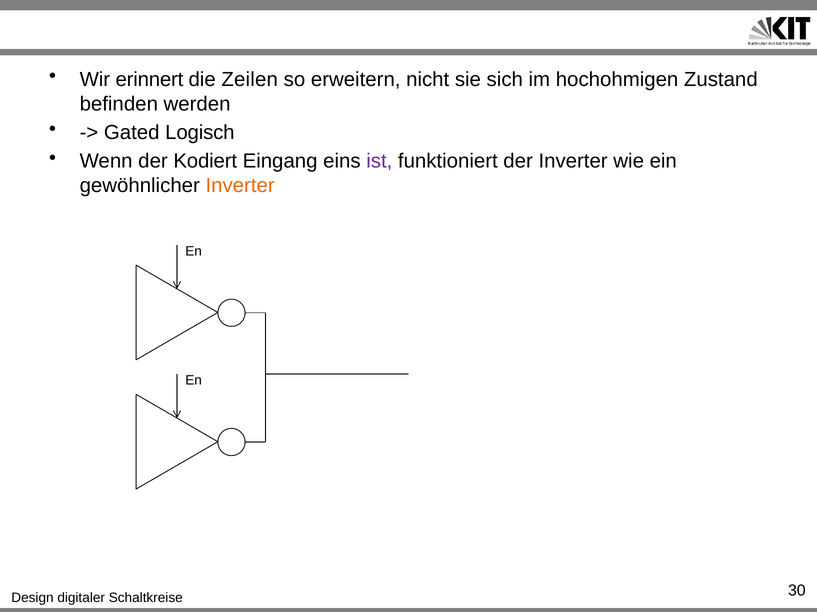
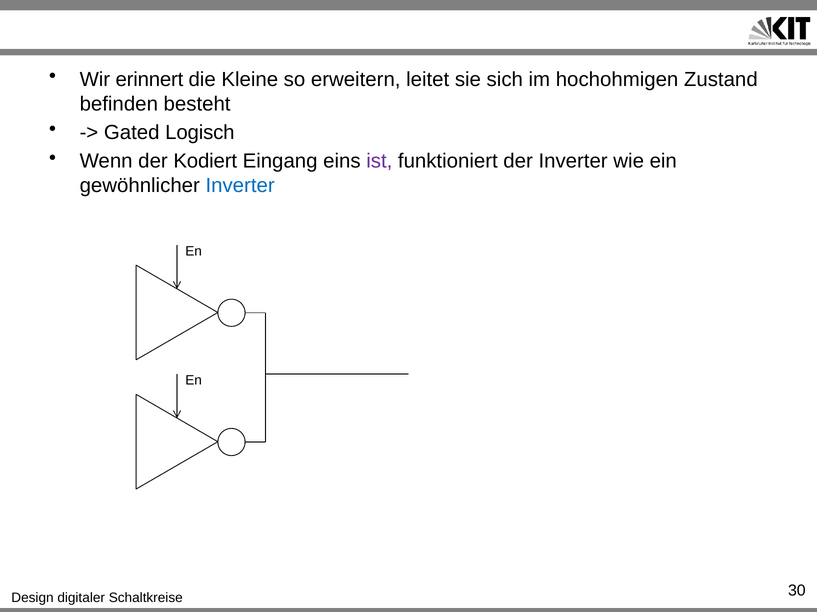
Zeilen: Zeilen -> Kleine
nicht: nicht -> leitet
werden: werden -> besteht
Inverter at (240, 186) colour: orange -> blue
